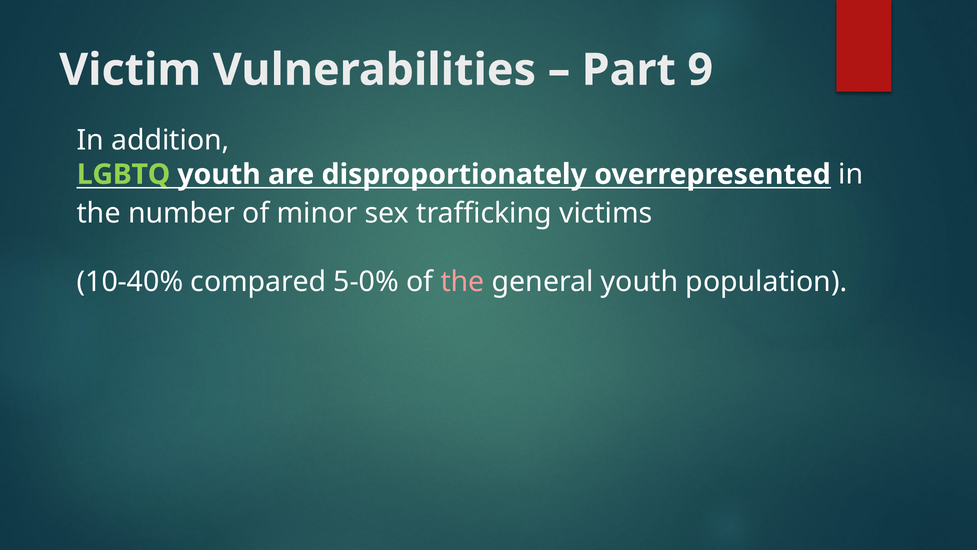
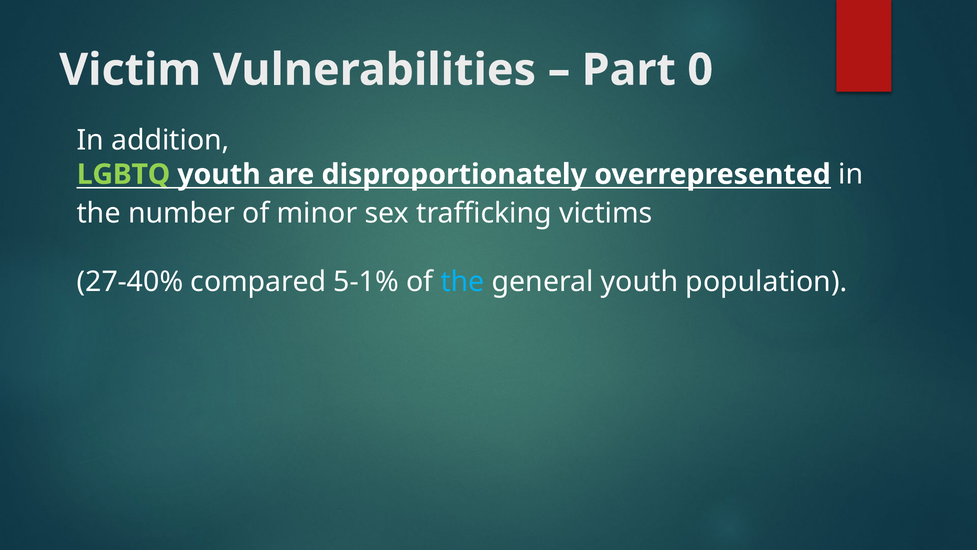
9: 9 -> 0
10-40%: 10-40% -> 27-40%
5-0%: 5-0% -> 5-1%
the at (463, 281) colour: pink -> light blue
